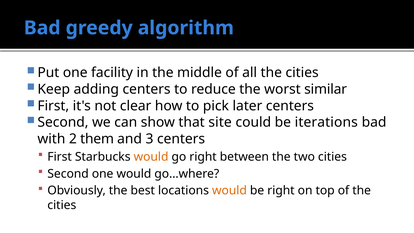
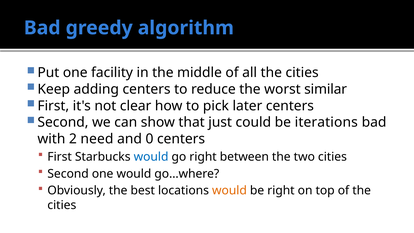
site: site -> just
them: them -> need
3: 3 -> 0
would at (151, 157) colour: orange -> blue
